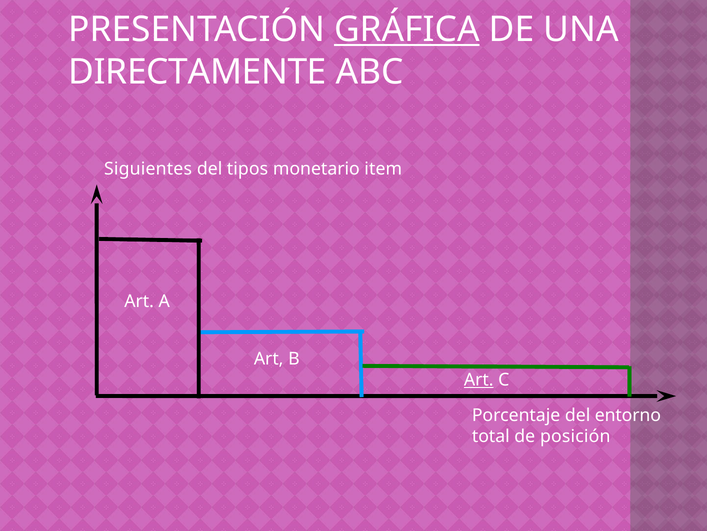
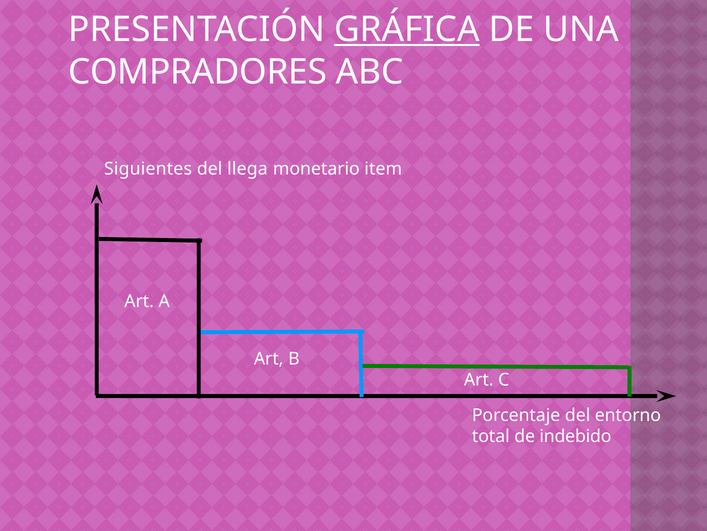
DIRECTAMENTE: DIRECTAMENTE -> COMPRADORES
tipos: tipos -> llega
Art at (479, 379) underline: present -> none
posición: posición -> indebido
